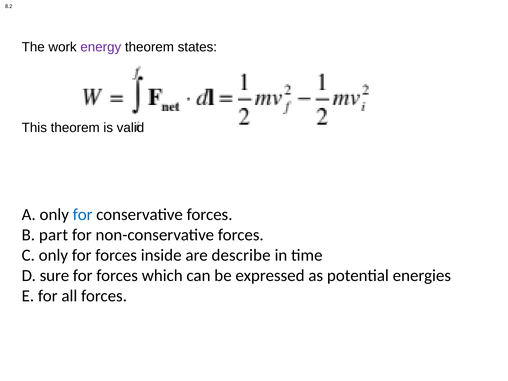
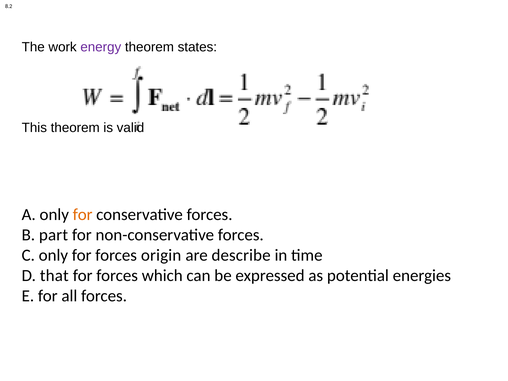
for at (83, 214) colour: blue -> orange
inside: inside -> origin
sure: sure -> that
